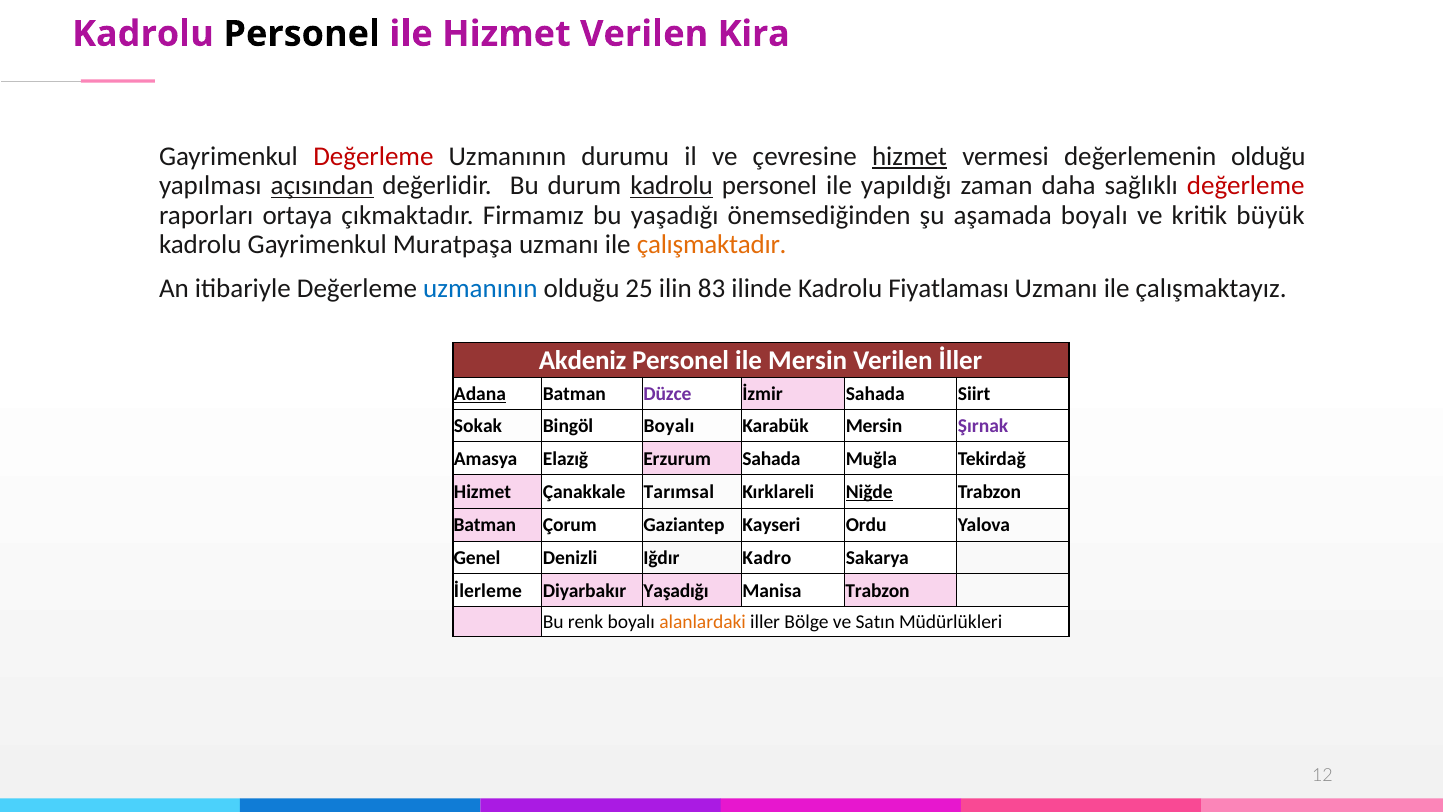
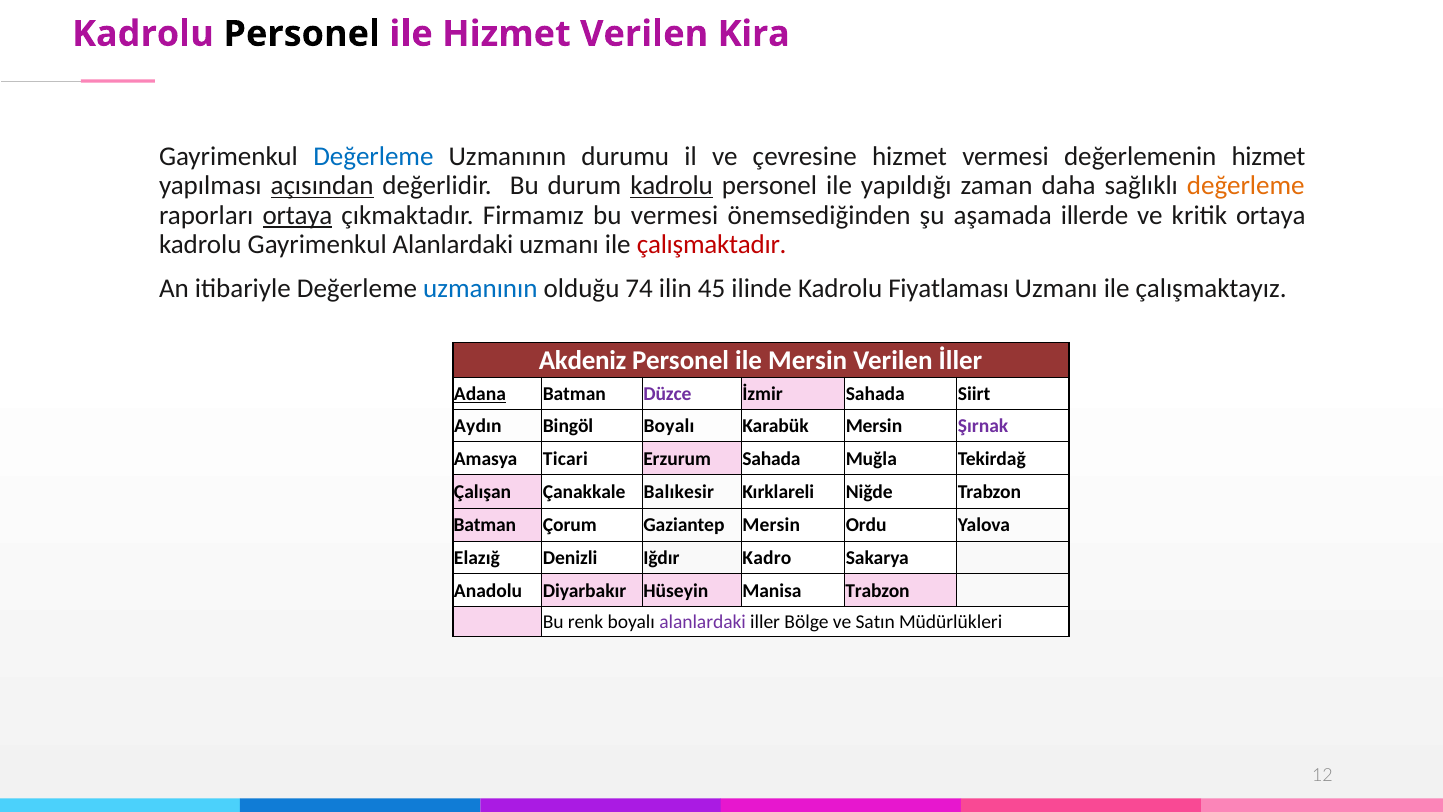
Değerleme at (373, 157) colour: red -> blue
hizmet at (910, 157) underline: present -> none
değerlemenin olduğu: olduğu -> hizmet
değerleme at (1246, 186) colour: red -> orange
ortaya at (298, 215) underline: none -> present
bu yaşadığı: yaşadığı -> vermesi
aşamada boyalı: boyalı -> illerde
kritik büyük: büyük -> ortaya
Gayrimenkul Muratpaşa: Muratpaşa -> Alanlardaki
çalışmaktadır colour: orange -> red
25: 25 -> 74
83: 83 -> 45
Sokak: Sokak -> Aydın
Elazığ: Elazığ -> Ticari
Hizmet at (483, 492): Hizmet -> Çalışan
Tarımsal: Tarımsal -> Balıkesir
Niğde underline: present -> none
Gaziantep Kayseri: Kayseri -> Mersin
Genel: Genel -> Elazığ
İlerleme: İlerleme -> Anadolu
Diyarbakır Yaşadığı: Yaşadığı -> Hüseyin
alanlardaki at (703, 622) colour: orange -> purple
